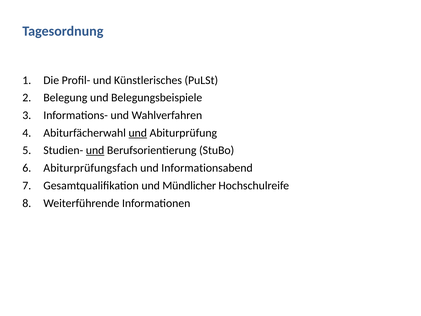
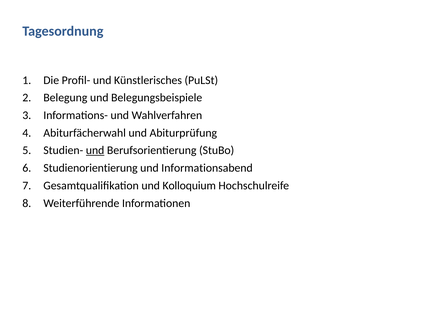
und at (138, 133) underline: present -> none
Abiturprüfungsfach: Abiturprüfungsfach -> Studienorientierung
Mündlicher: Mündlicher -> Kolloquium
